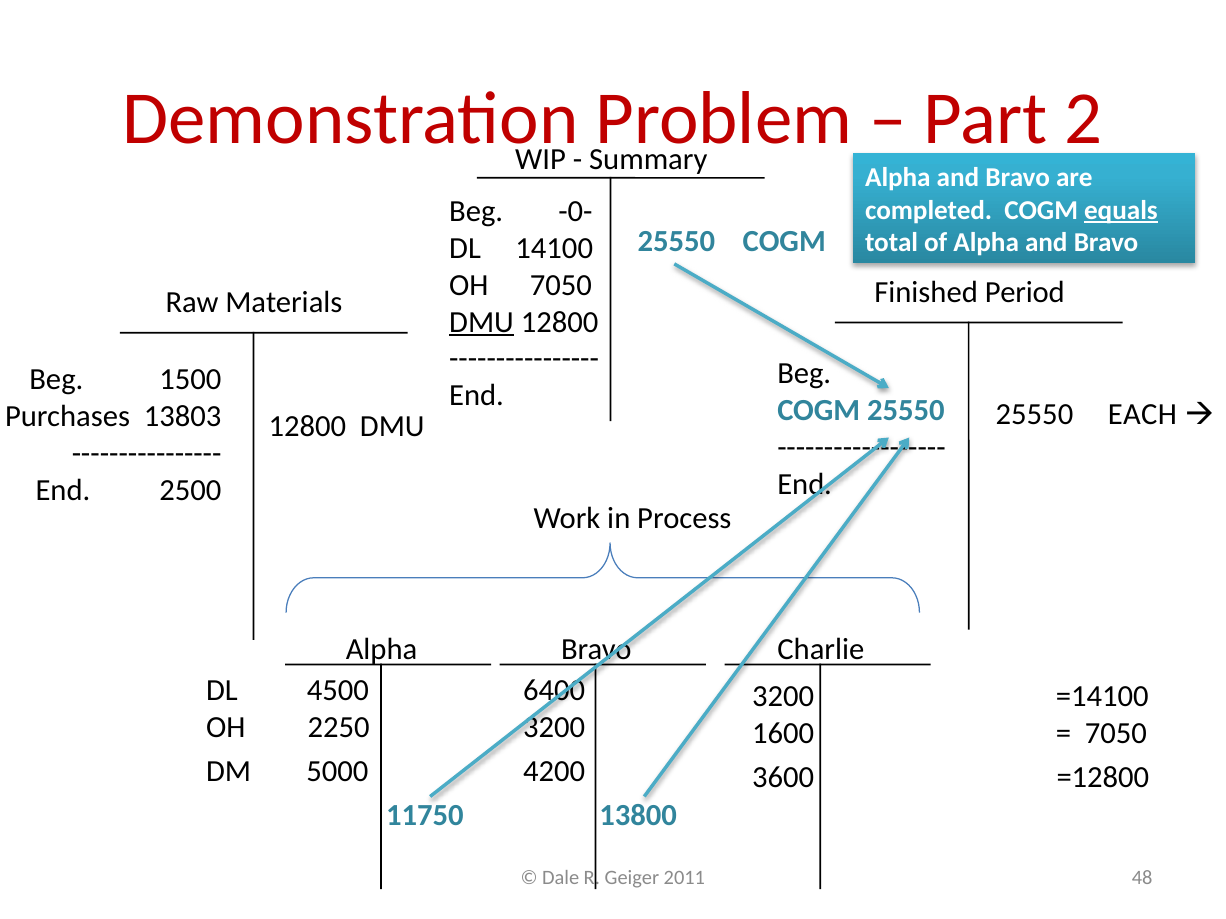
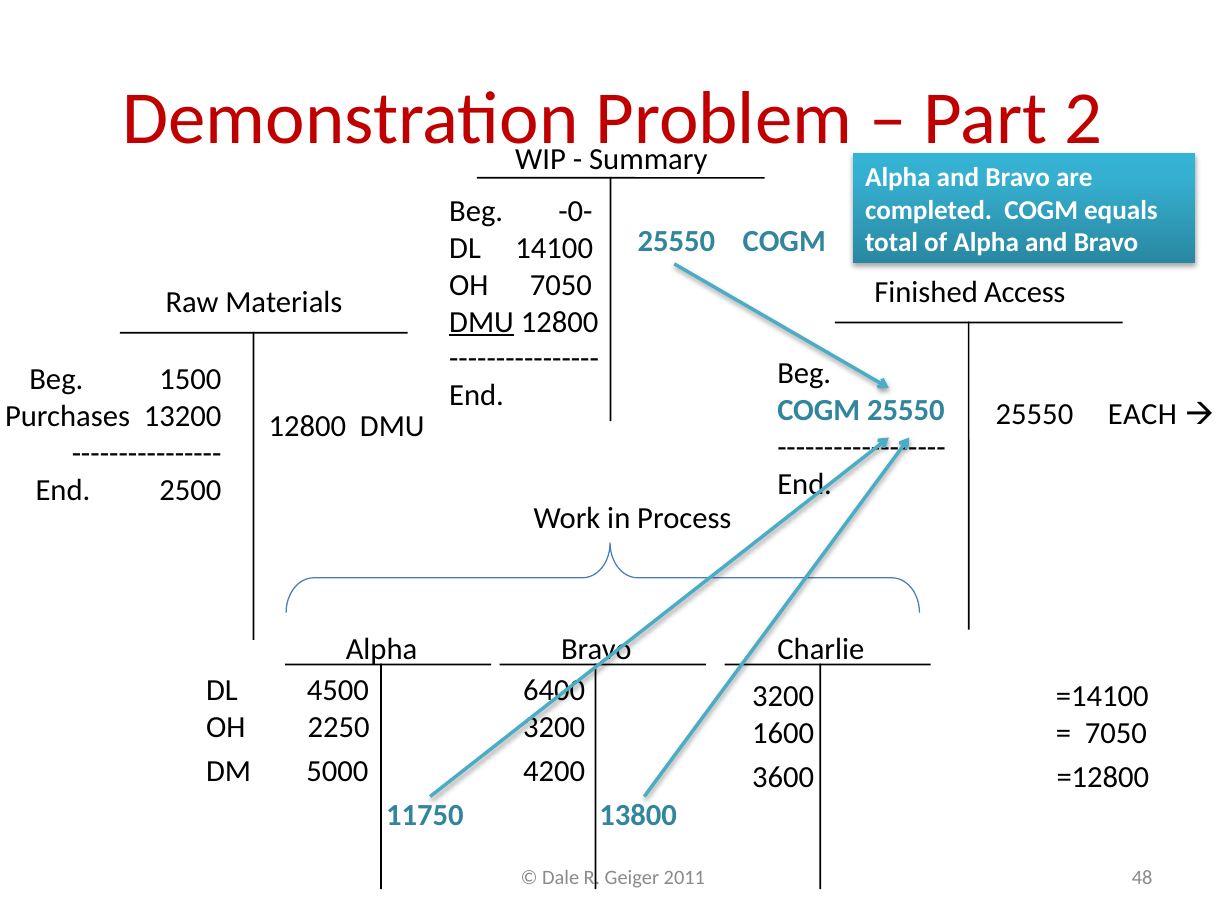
equals underline: present -> none
Period: Period -> Access
13803: 13803 -> 13200
